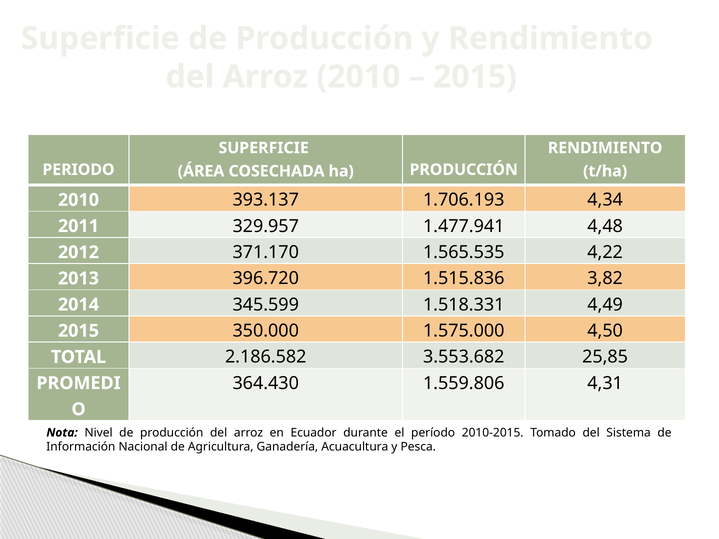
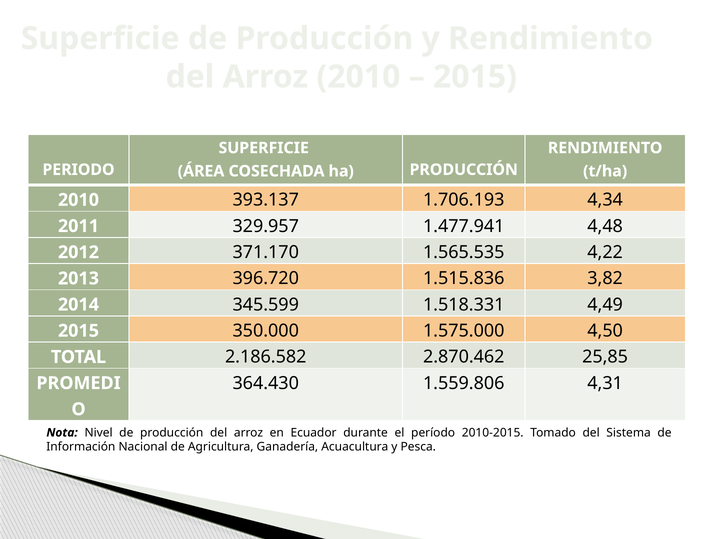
3.553.682: 3.553.682 -> 2.870.462
